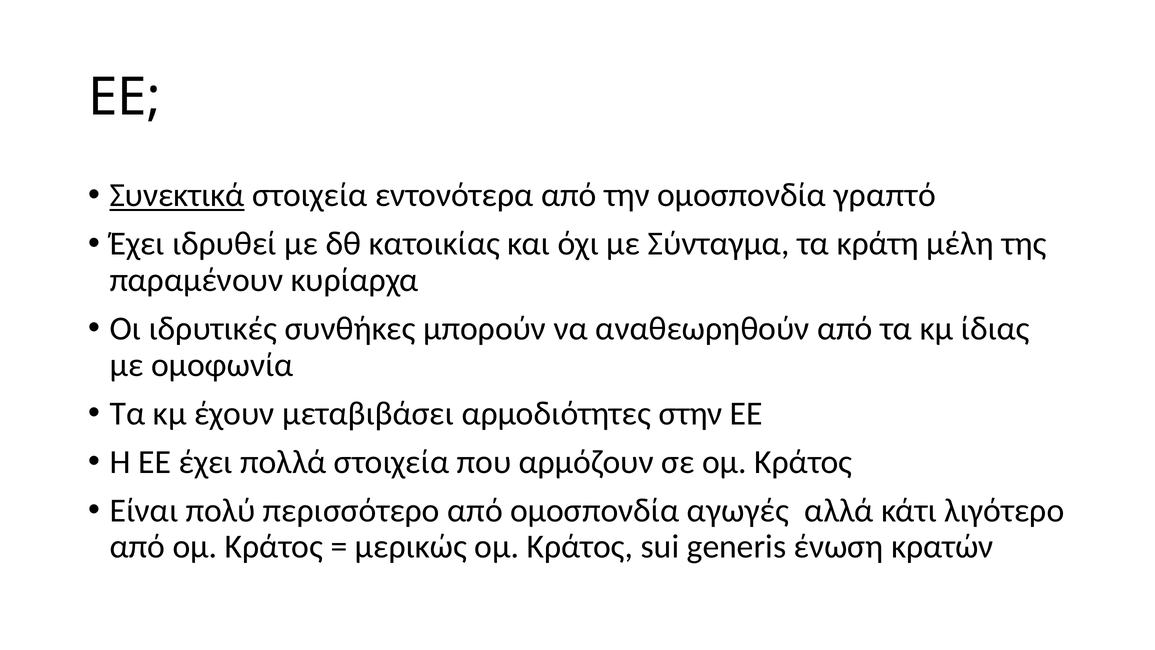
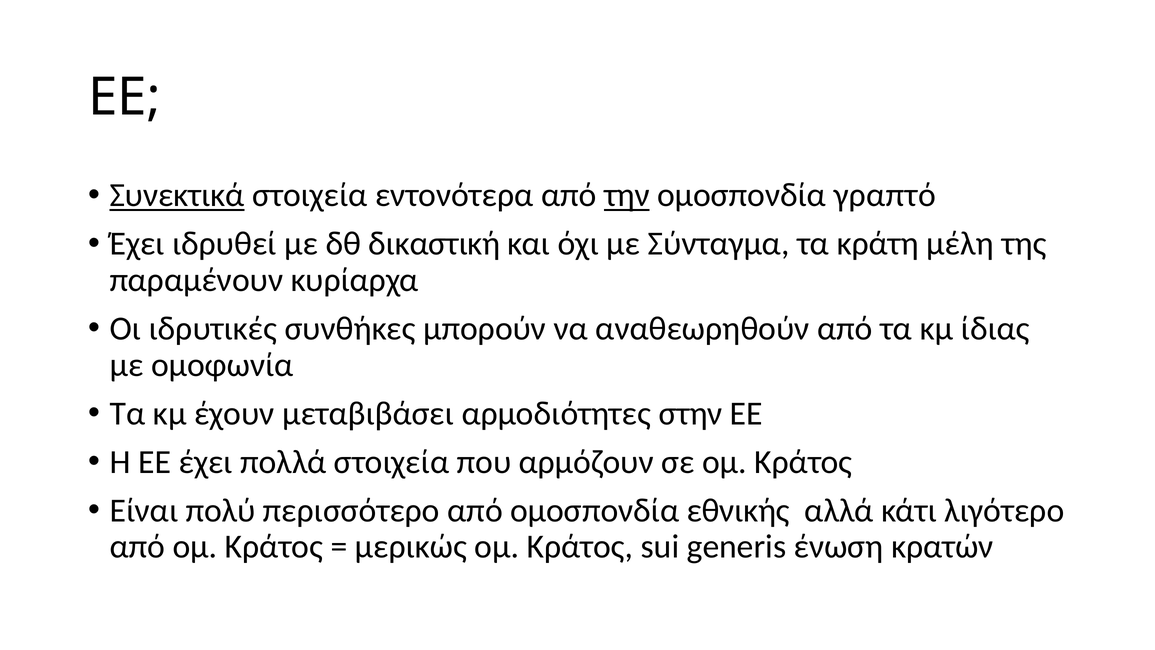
την underline: none -> present
κατοικίας: κατοικίας -> δικαστική
αγωγές: αγωγές -> εθνικής
